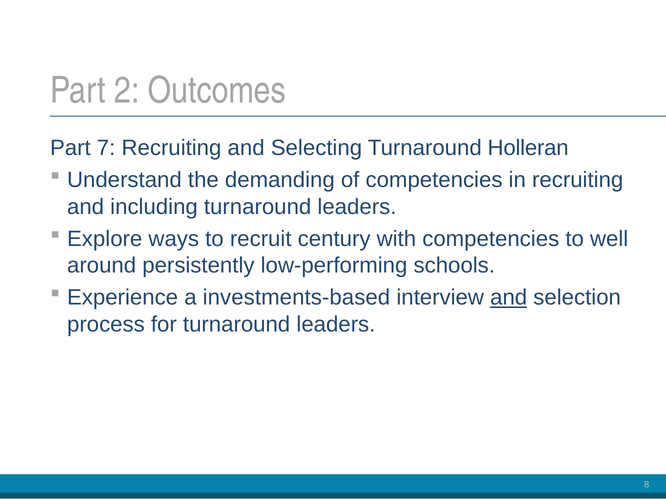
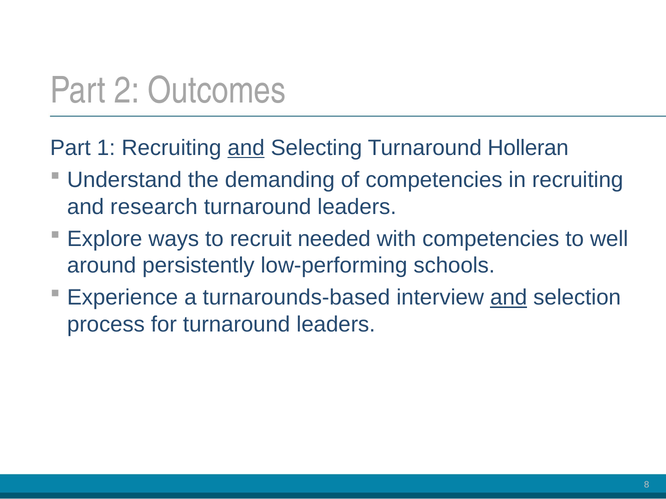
7: 7 -> 1
and at (246, 148) underline: none -> present
including: including -> research
century: century -> needed
investments-based: investments-based -> turnarounds-based
